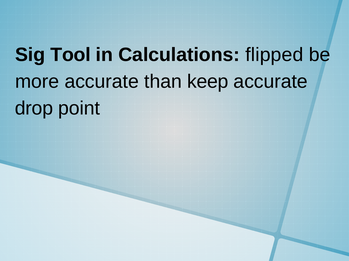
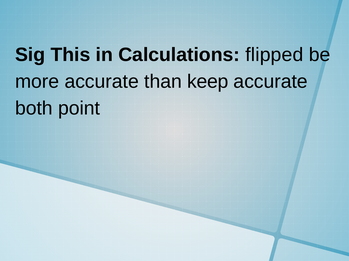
Tool: Tool -> This
drop: drop -> both
